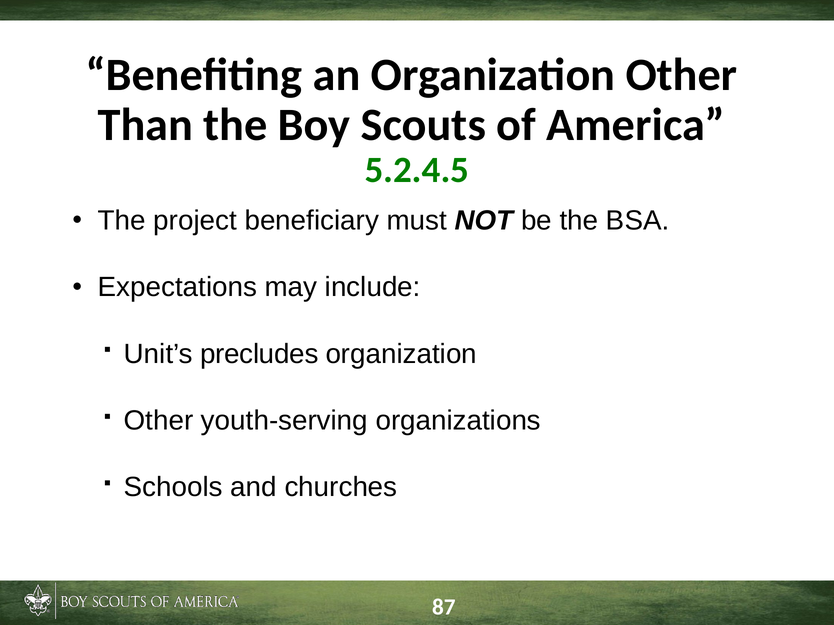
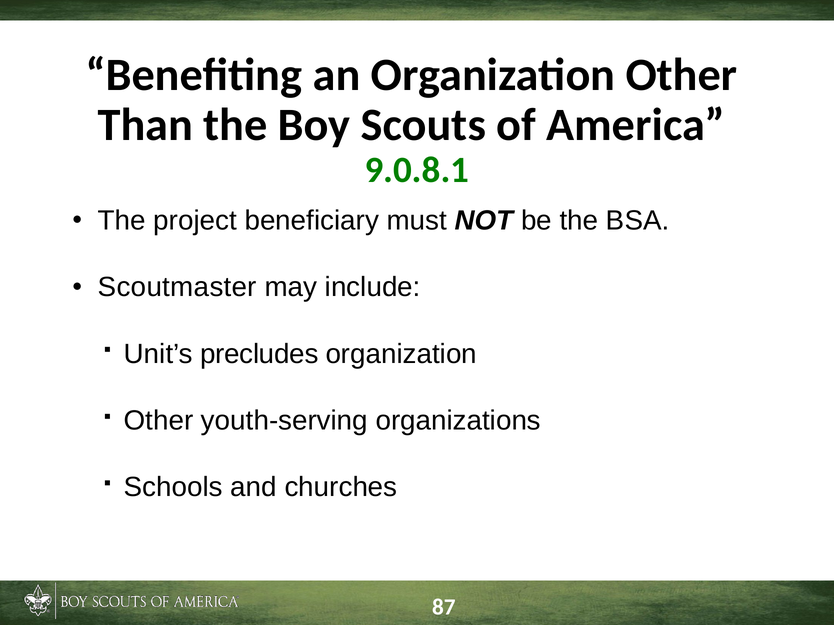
5.2.4.5: 5.2.4.5 -> 9.0.8.1
Expectations: Expectations -> Scoutmaster
